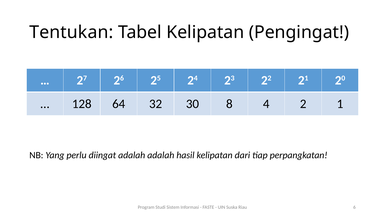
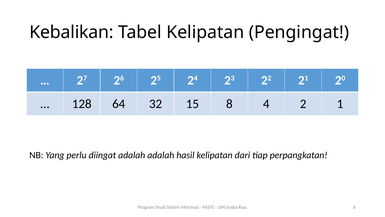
Tentukan: Tentukan -> Kebalikan
30: 30 -> 15
